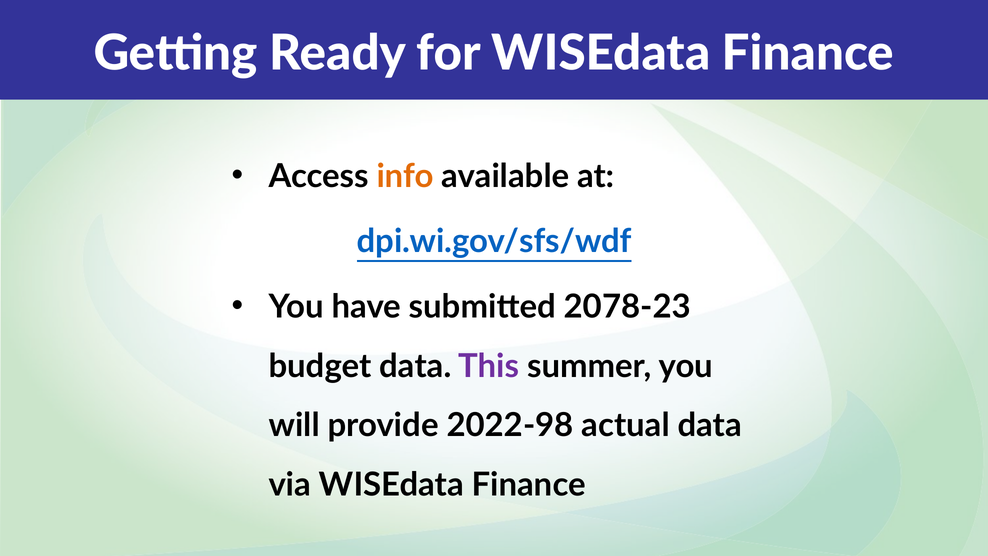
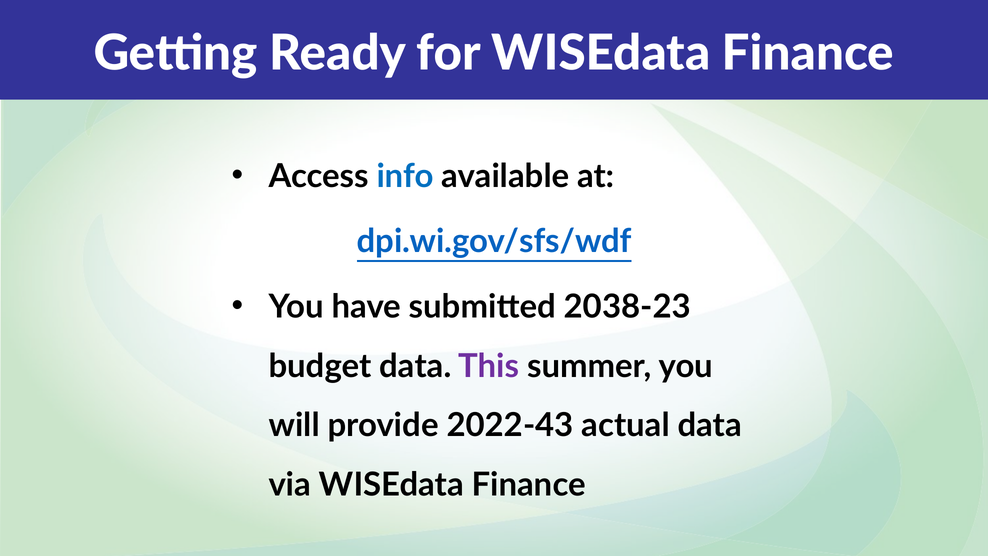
info colour: orange -> blue
2078-23: 2078-23 -> 2038-23
2022-98: 2022-98 -> 2022-43
